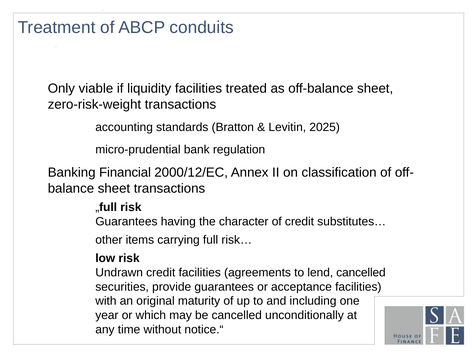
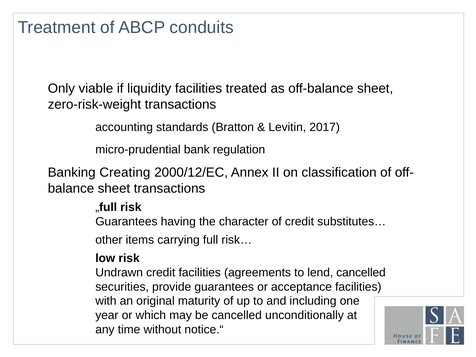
2025: 2025 -> 2017
Financial: Financial -> Creating
